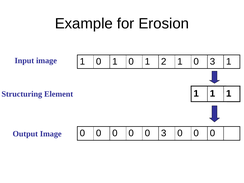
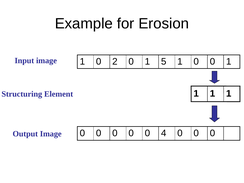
1 at (115, 62): 1 -> 2
2: 2 -> 5
1 0 3: 3 -> 0
0 0 3: 3 -> 4
